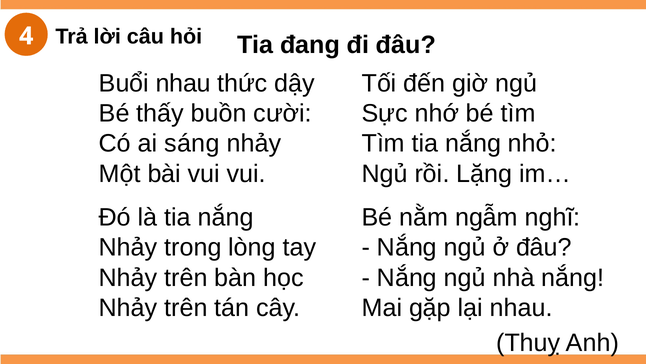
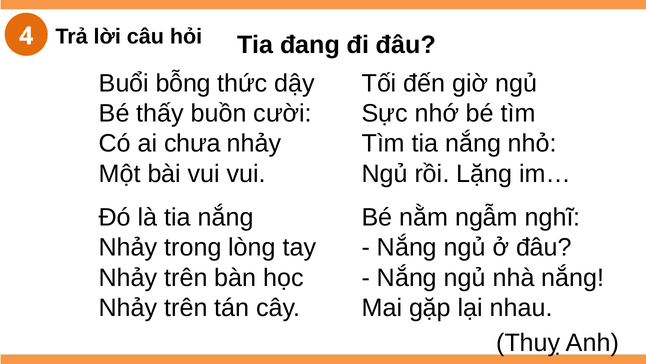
Buổi nhau: nhau -> bỗng
sáng: sáng -> chưa
